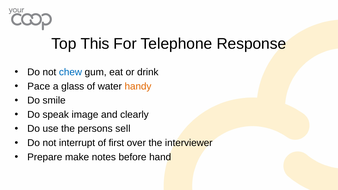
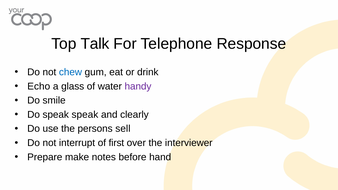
This: This -> Talk
Pace: Pace -> Echo
handy colour: orange -> purple
speak image: image -> speak
